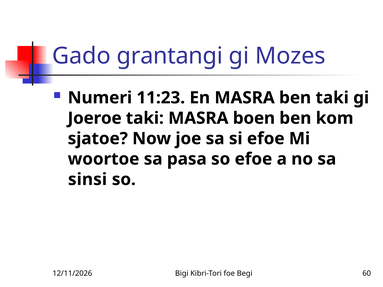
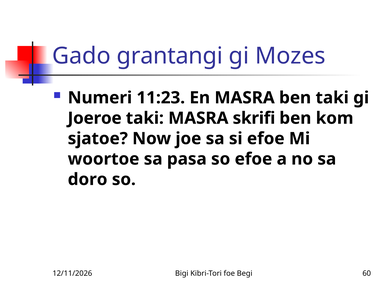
boen: boen -> skrifi
sinsi: sinsi -> doro
